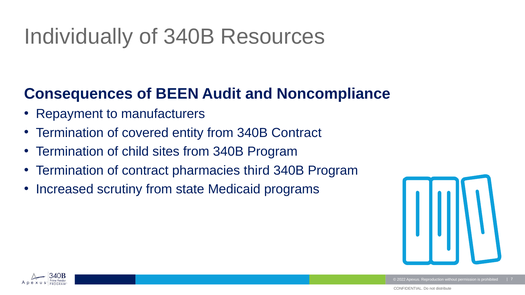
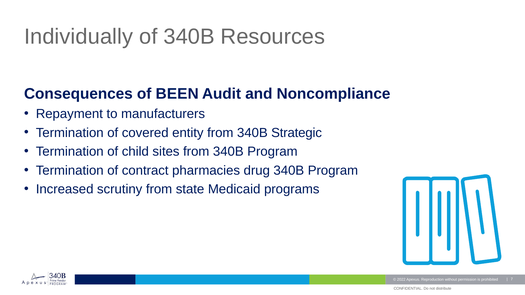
340B Contract: Contract -> Strategic
third: third -> drug
